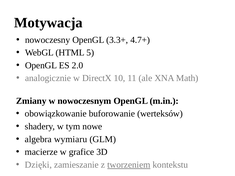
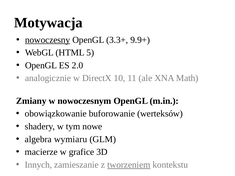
nowoczesny underline: none -> present
4.7+: 4.7+ -> 9.9+
Dzięki: Dzięki -> Innych
